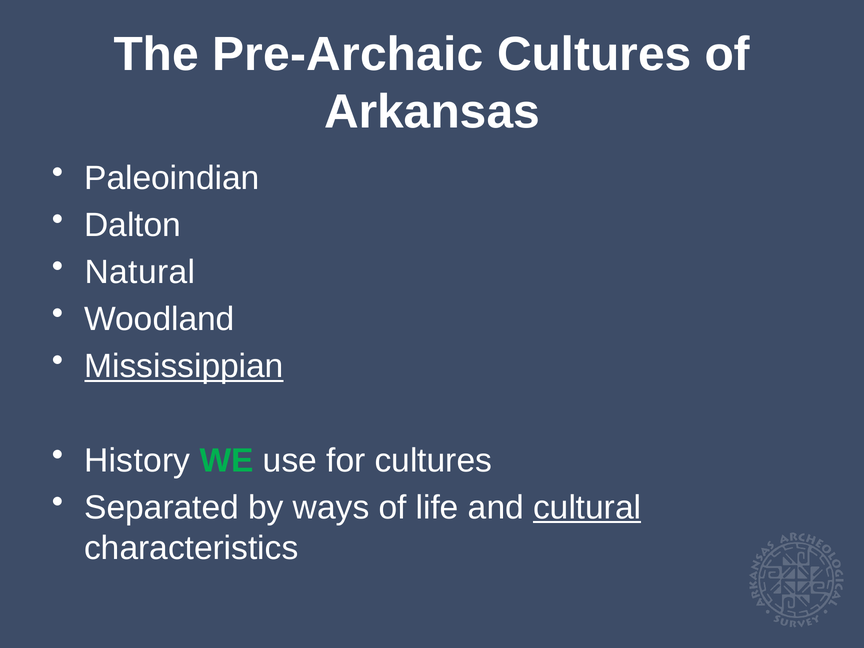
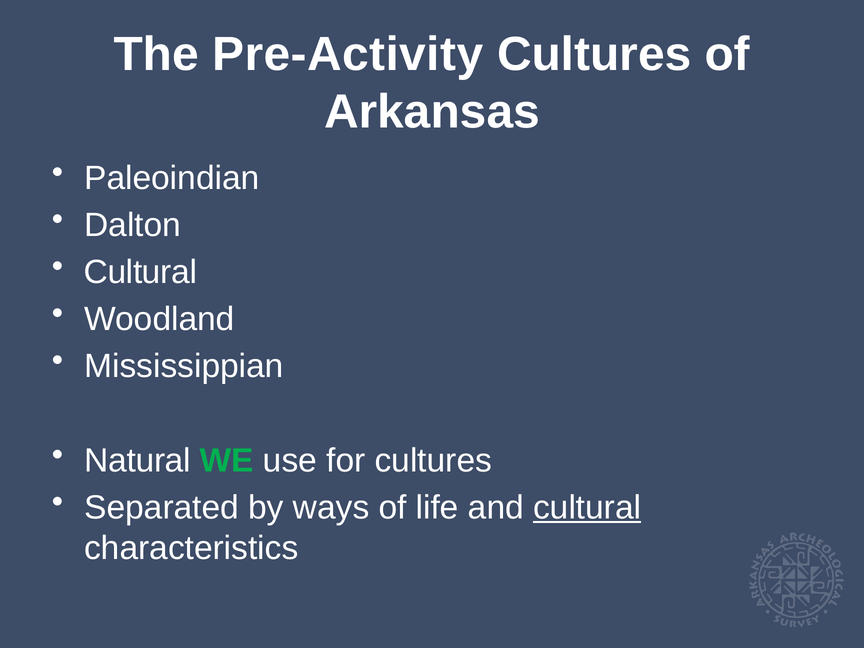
Pre-Archaic: Pre-Archaic -> Pre-Activity
Natural at (140, 272): Natural -> Cultural
Mississippian underline: present -> none
History: History -> Natural
